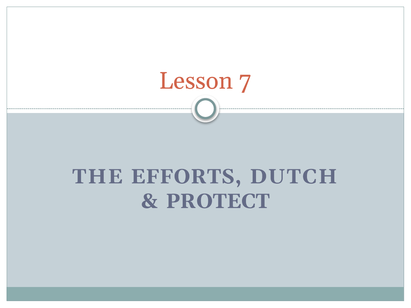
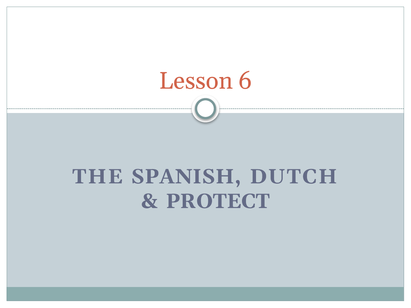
7: 7 -> 6
EFFORTS: EFFORTS -> SPANISH
